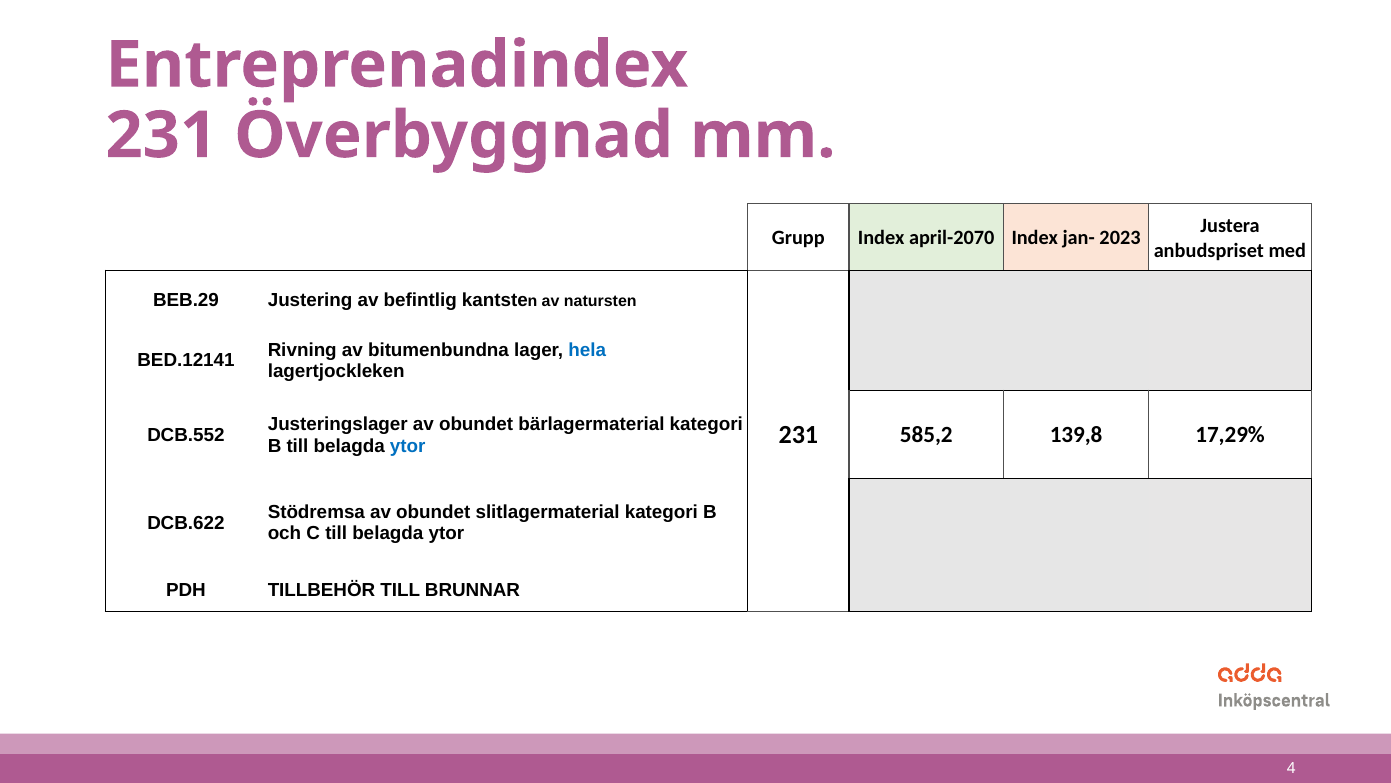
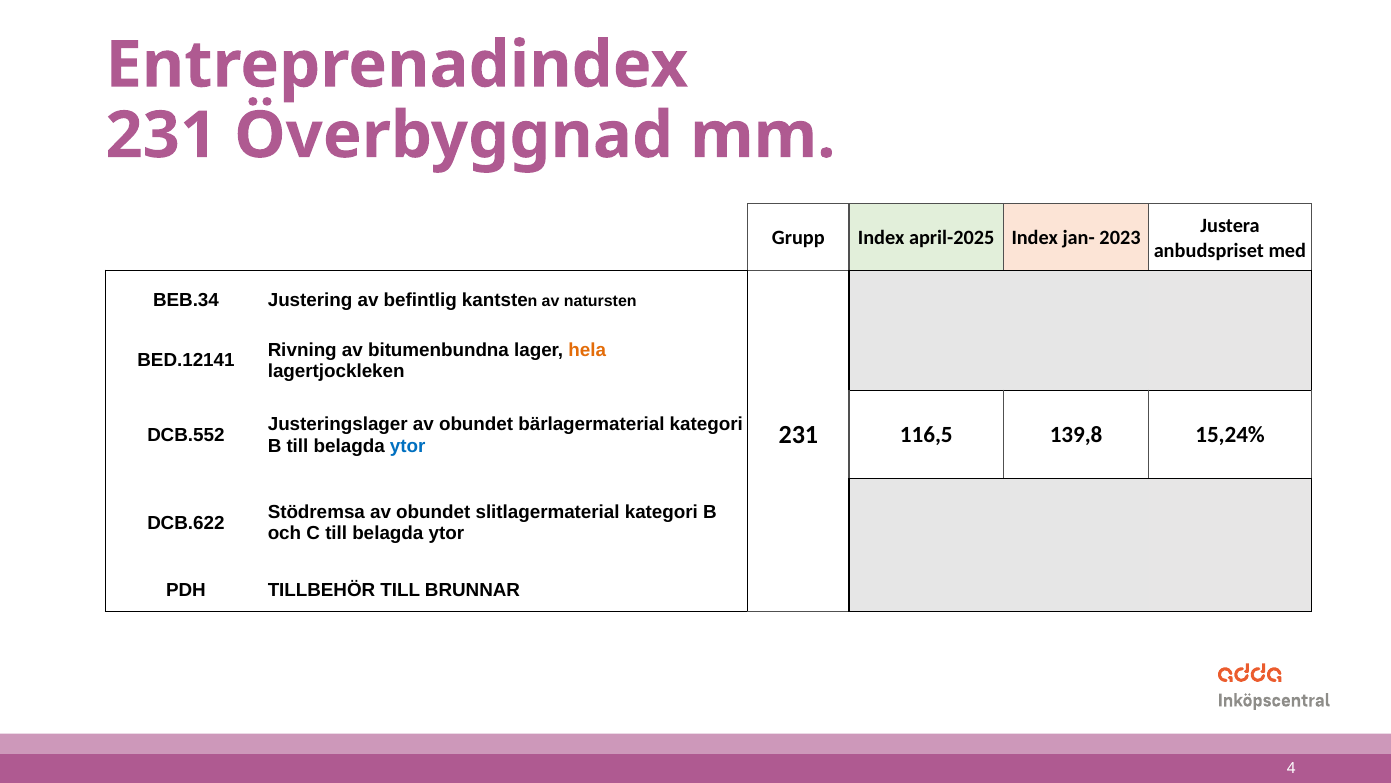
april-2070: april-2070 -> april-2025
BEB.29: BEB.29 -> BEB.34
hela colour: blue -> orange
585,2: 585,2 -> 116,5
17,29%: 17,29% -> 15,24%
